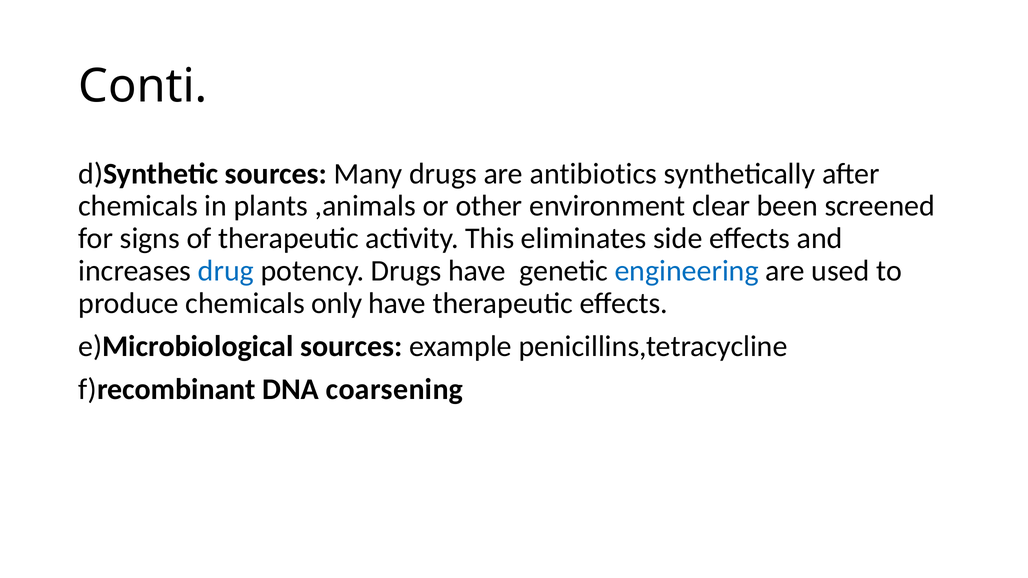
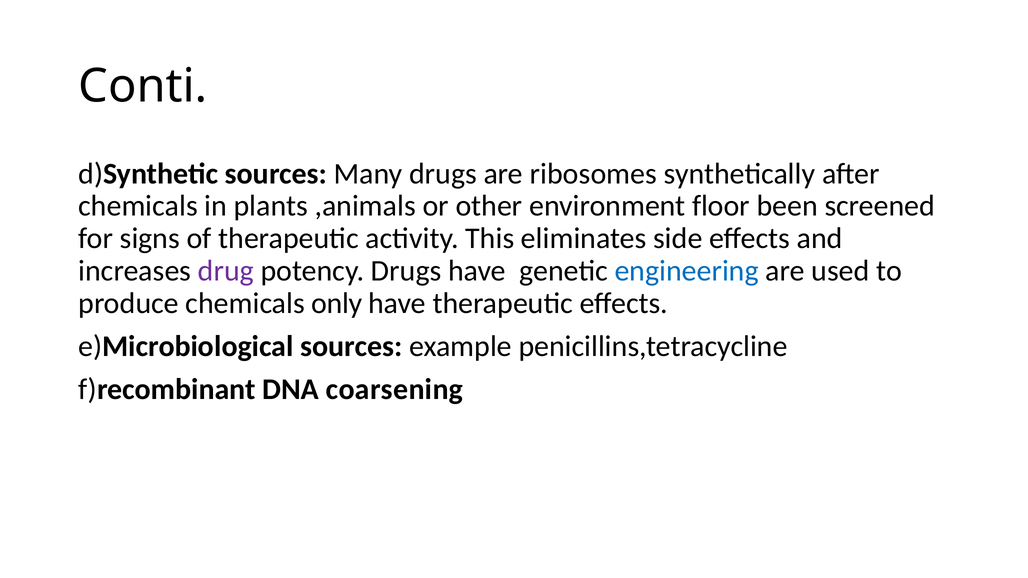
antibiotics: antibiotics -> ribosomes
clear: clear -> floor
drug colour: blue -> purple
